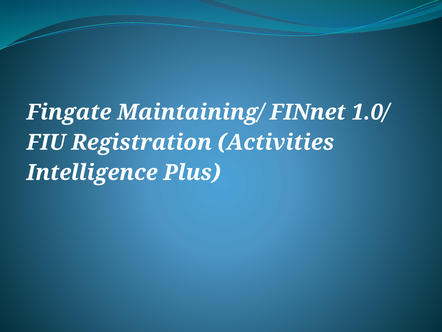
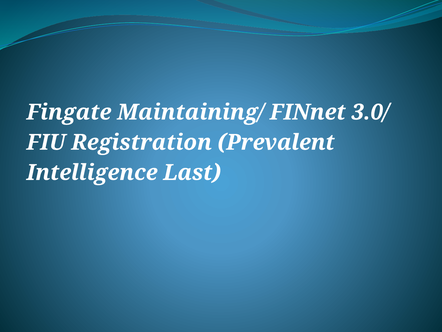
1.0/: 1.0/ -> 3.0/
Activities: Activities -> Prevalent
Plus: Plus -> Last
